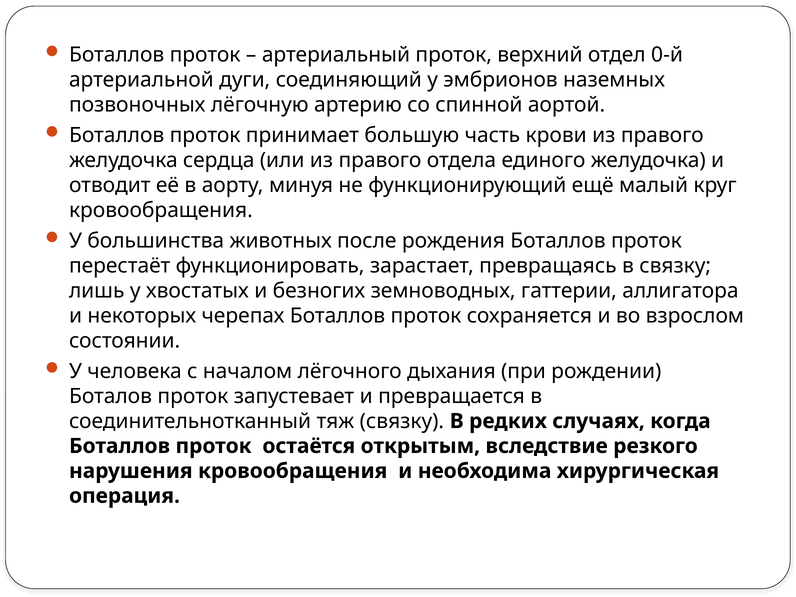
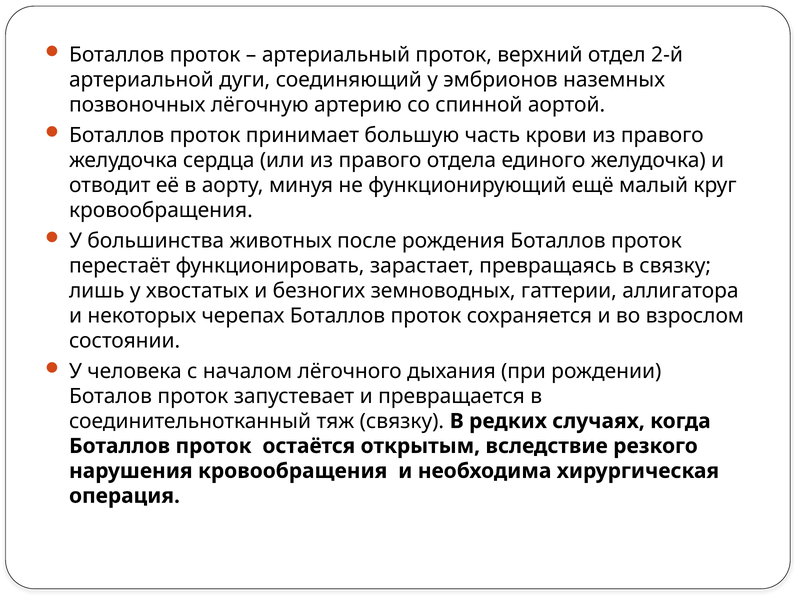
0-й: 0-й -> 2-й
